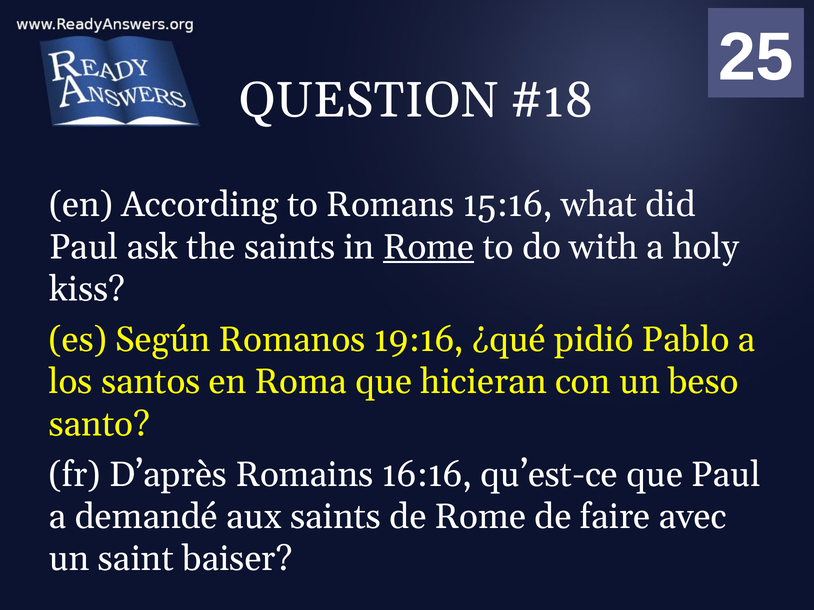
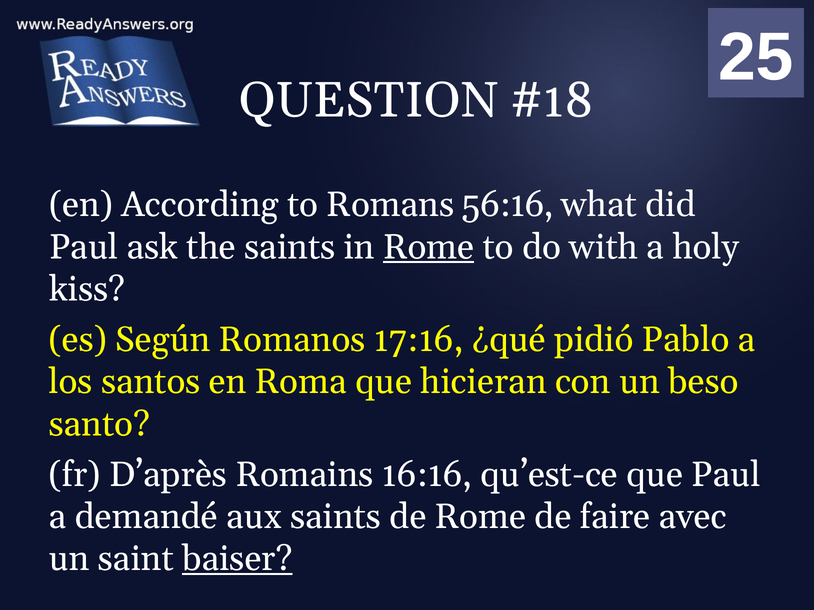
15:16: 15:16 -> 56:16
19:16: 19:16 -> 17:16
baiser underline: none -> present
